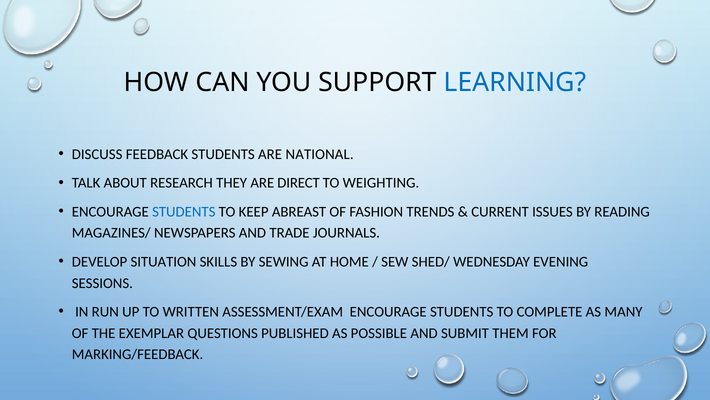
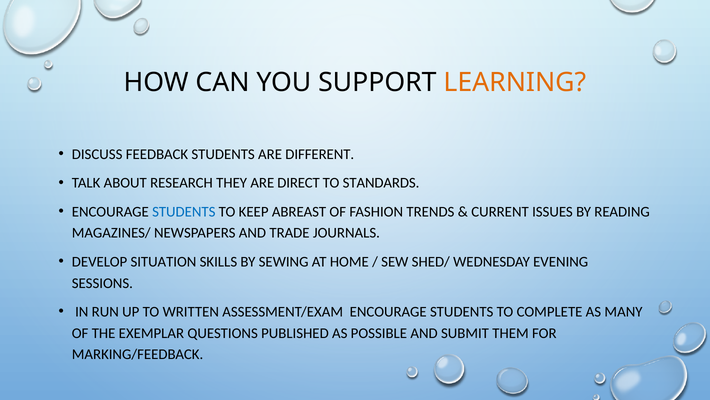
LEARNING colour: blue -> orange
NATIONAL: NATIONAL -> DIFFERENT
WEIGHTING: WEIGHTING -> STANDARDS
